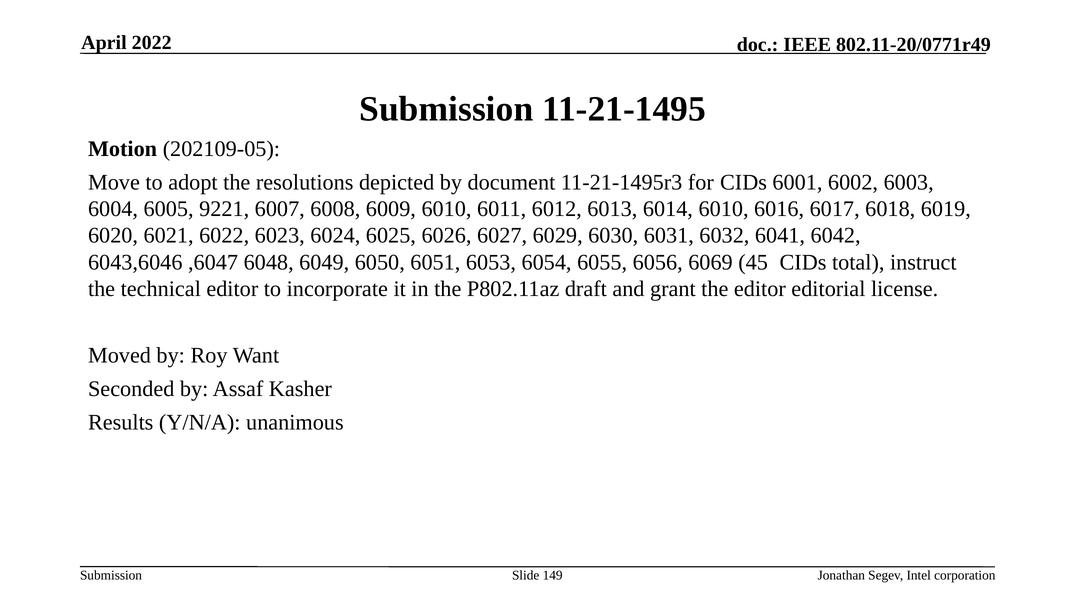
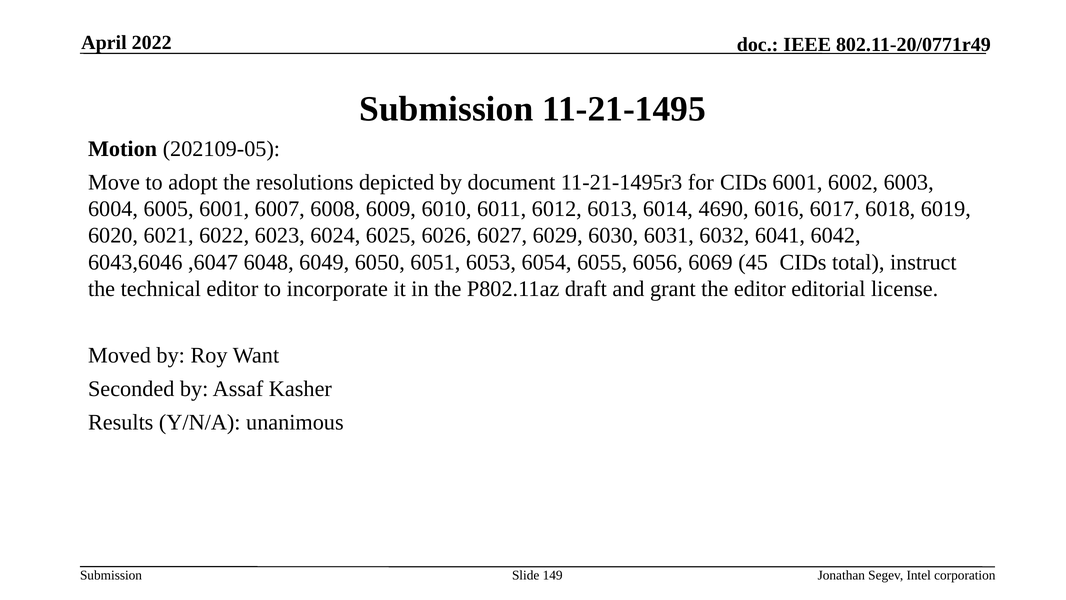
6005 9221: 9221 -> 6001
6014 6010: 6010 -> 4690
